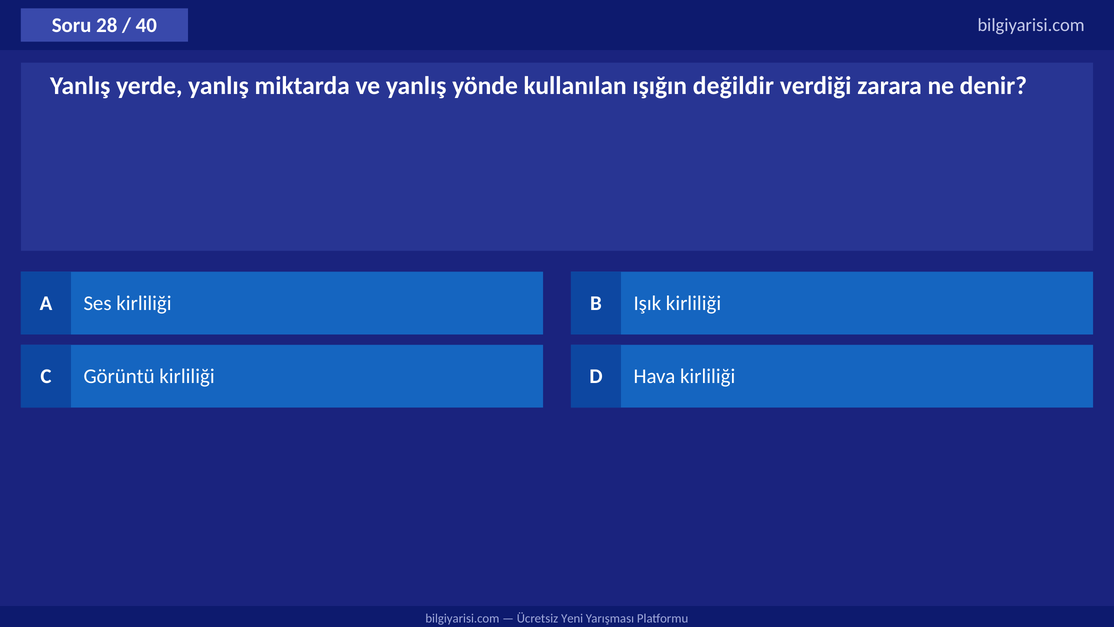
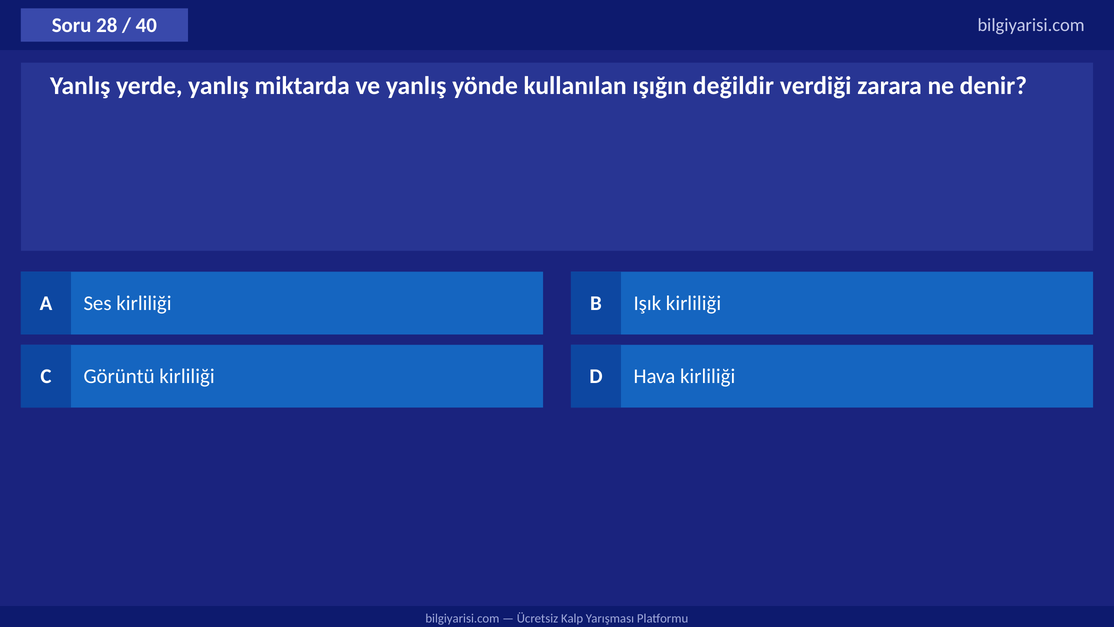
Yeni: Yeni -> Kalp
